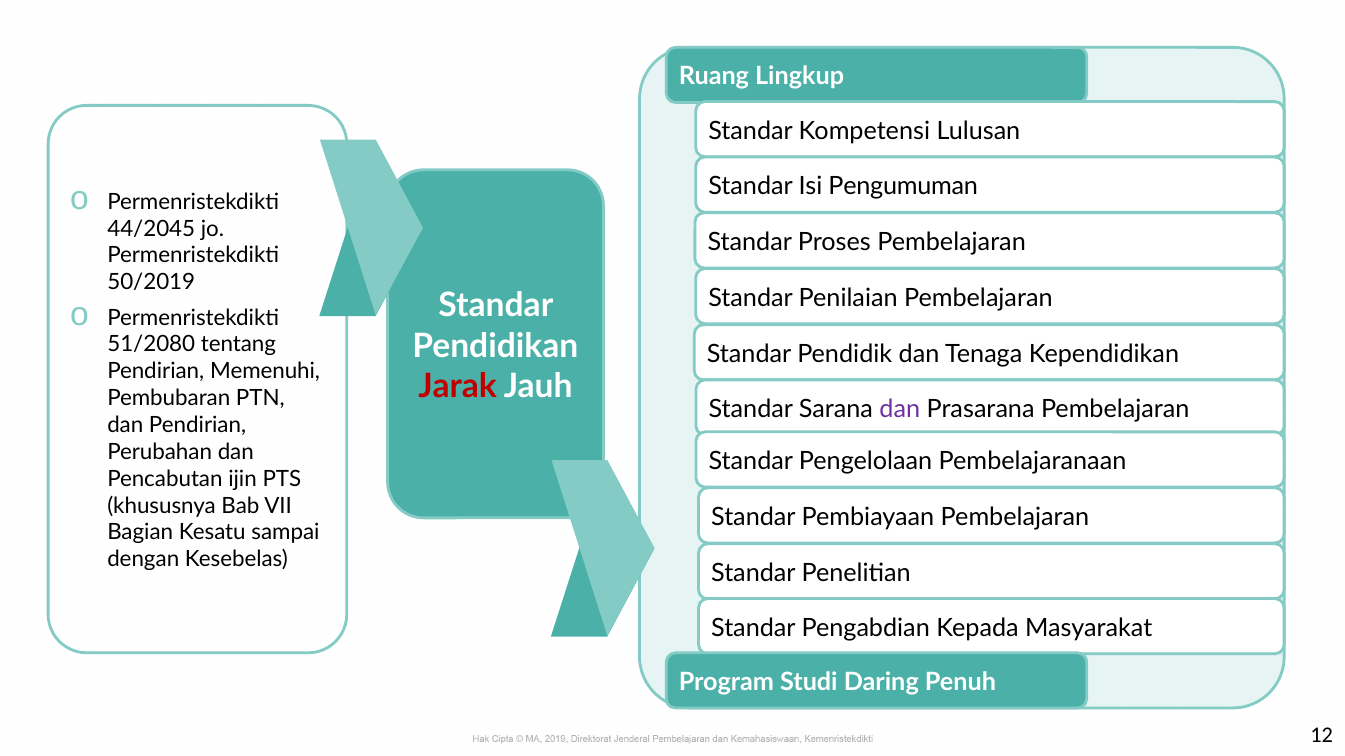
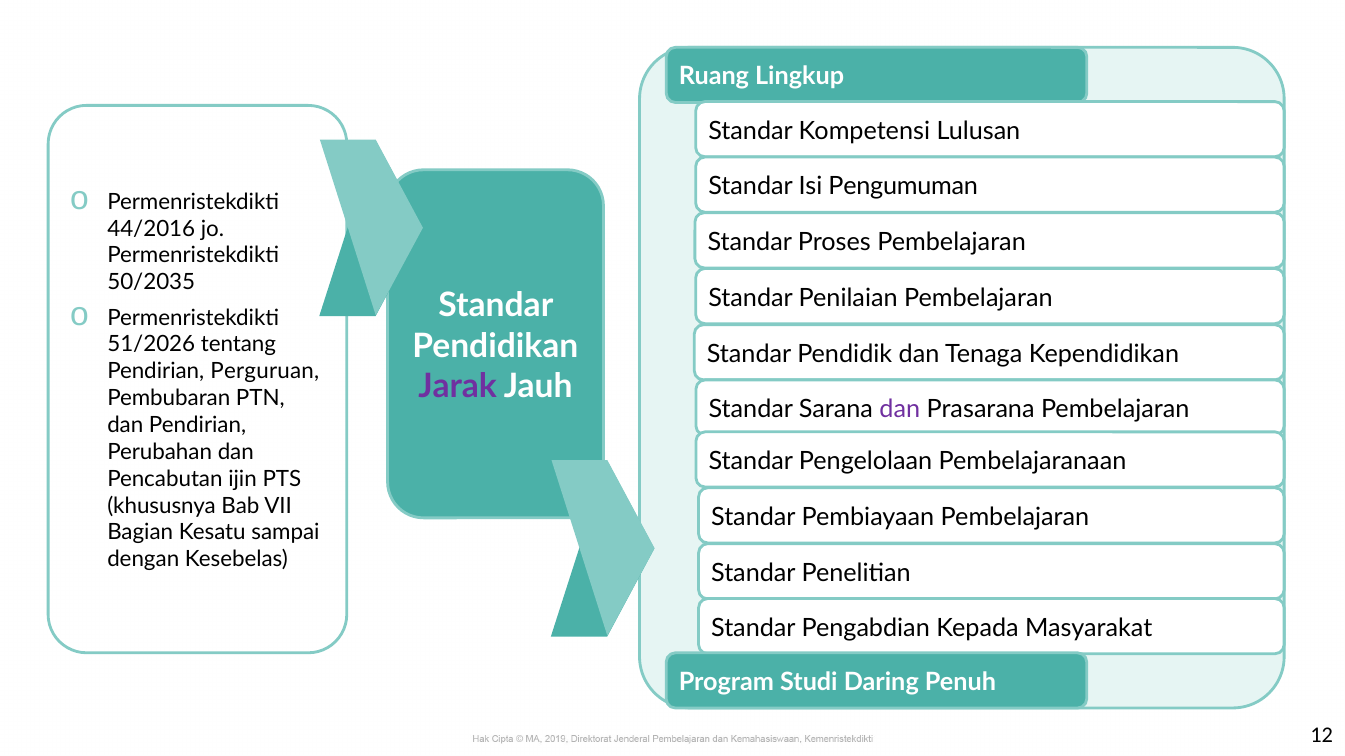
44/2045: 44/2045 -> 44/2016
50/2019: 50/2019 -> 50/2035
51/2080: 51/2080 -> 51/2026
Memenuhi: Memenuhi -> Perguruan
Jarak colour: red -> purple
